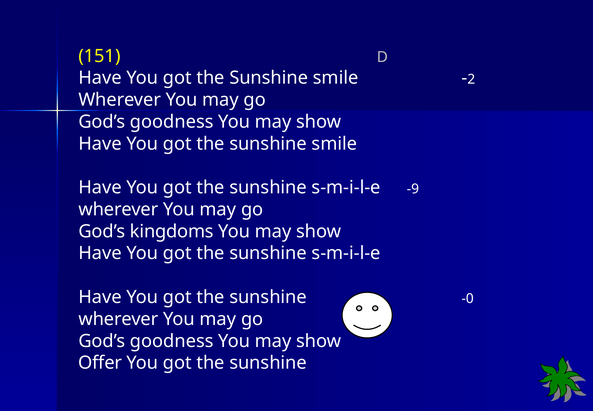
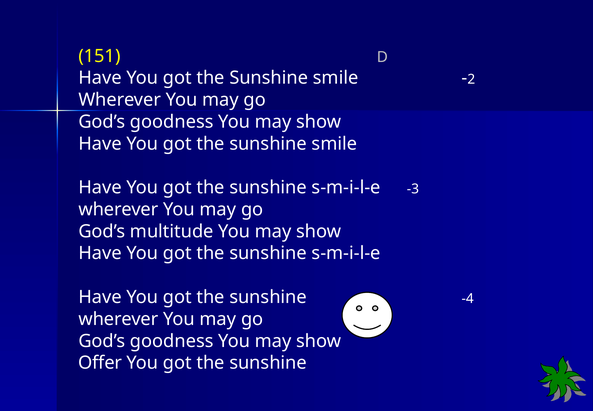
-9: -9 -> -3
kingdoms: kingdoms -> multitude
-0: -0 -> -4
